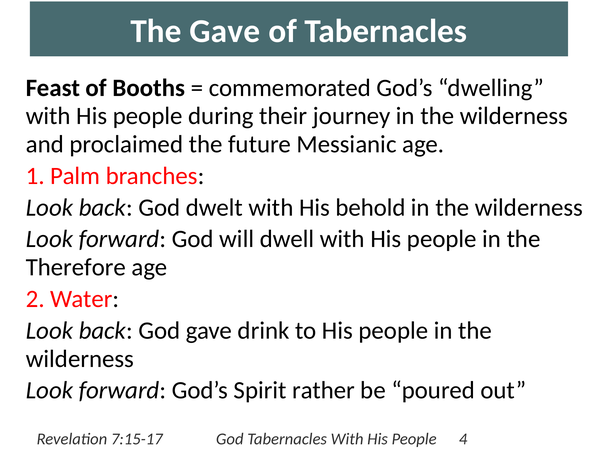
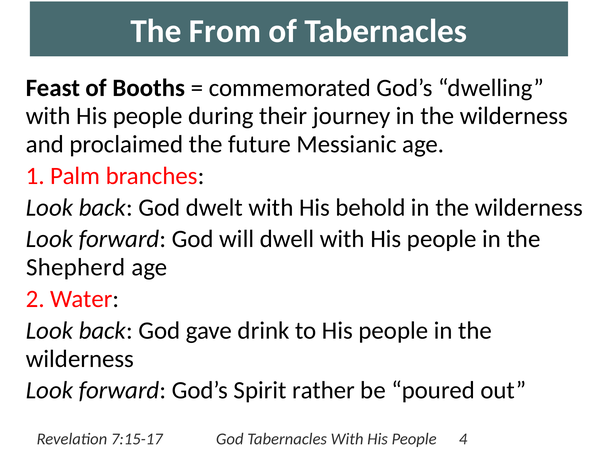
The Gave: Gave -> From
Therefore: Therefore -> Shepherd
